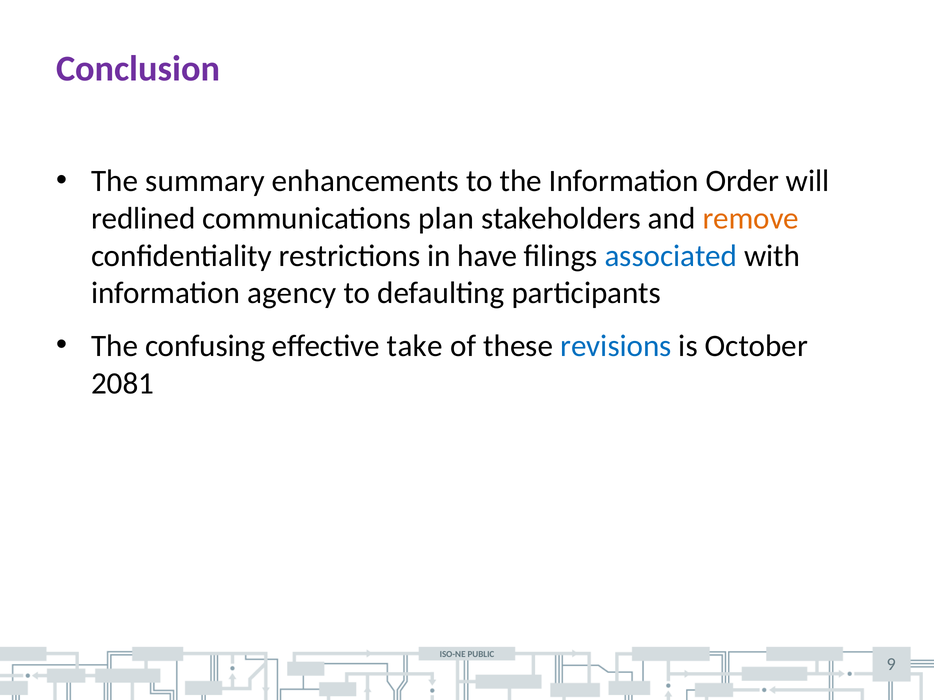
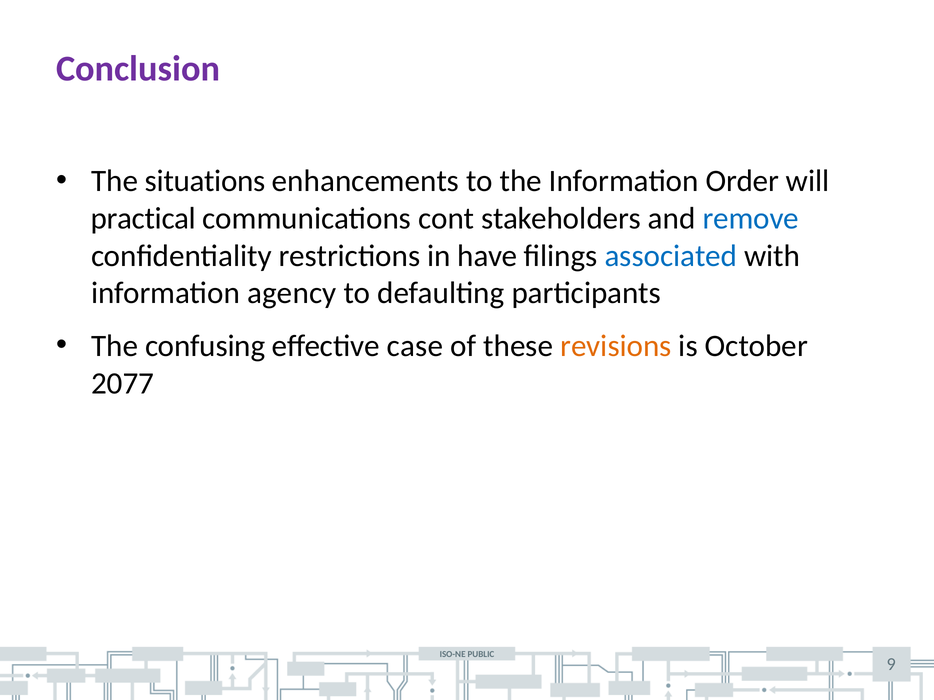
summary: summary -> situations
redlined: redlined -> practical
plan: plan -> cont
remove colour: orange -> blue
take: take -> case
revisions colour: blue -> orange
2081: 2081 -> 2077
